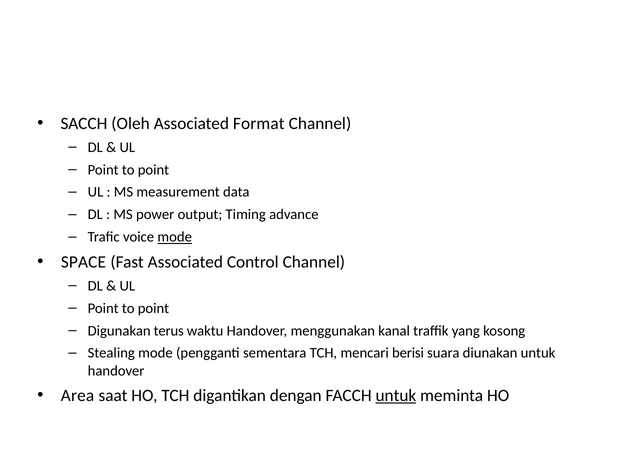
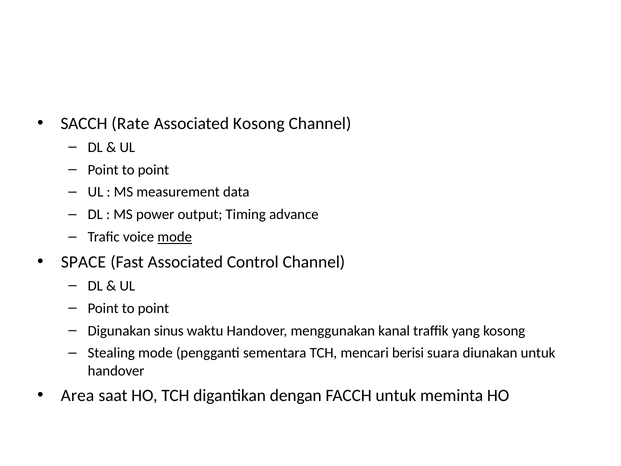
Oleh: Oleh -> Rate
Associated Format: Format -> Kosong
terus: terus -> sinus
untuk at (396, 395) underline: present -> none
